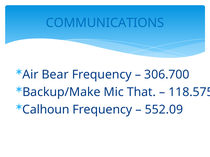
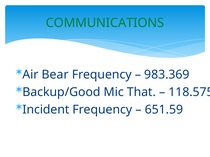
COMMUNICATIONS colour: blue -> green
306.700: 306.700 -> 983.369
Backup/Make: Backup/Make -> Backup/Good
Calhoun: Calhoun -> Incident
552.09: 552.09 -> 651.59
